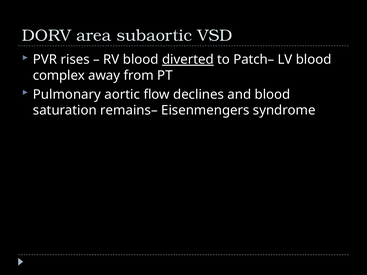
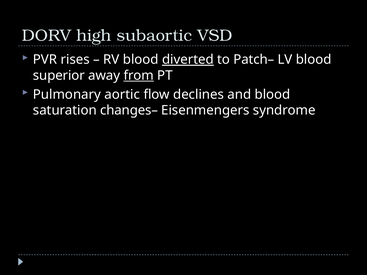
area: area -> high
complex: complex -> superior
from underline: none -> present
remains–: remains– -> changes–
